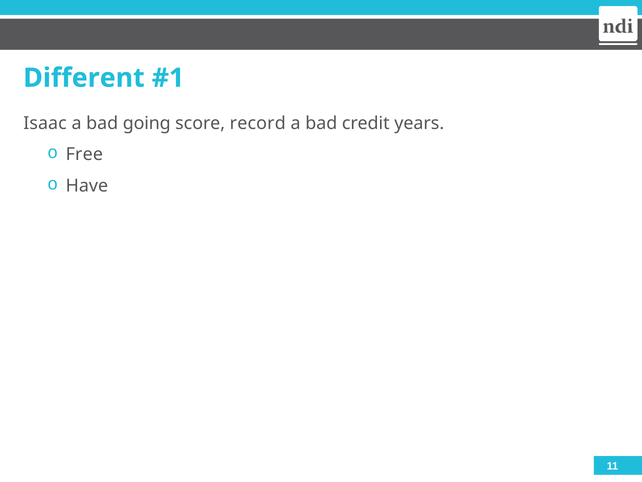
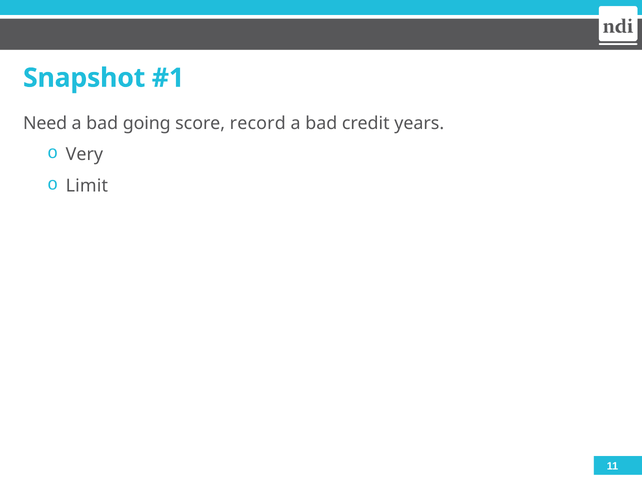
Different: Different -> Snapshot
Isaac: Isaac -> Need
Free: Free -> Very
Have: Have -> Limit
